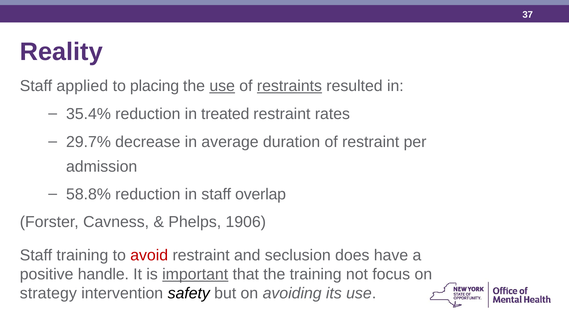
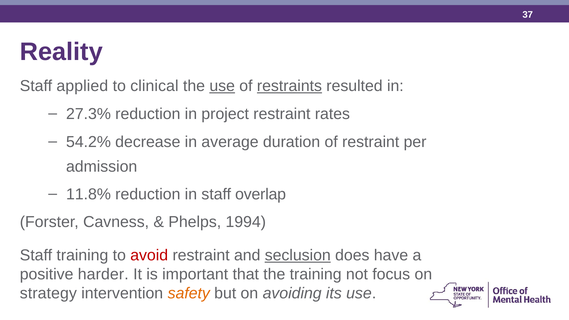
placing: placing -> clinical
35.4%: 35.4% -> 27.3%
treated: treated -> project
29.7%: 29.7% -> 54.2%
58.8%: 58.8% -> 11.8%
1906: 1906 -> 1994
seclusion underline: none -> present
handle: handle -> harder
important underline: present -> none
safety colour: black -> orange
